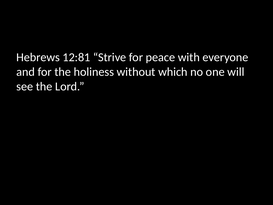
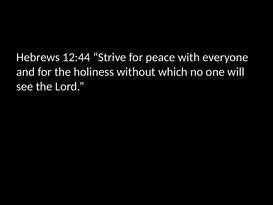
12:81: 12:81 -> 12:44
